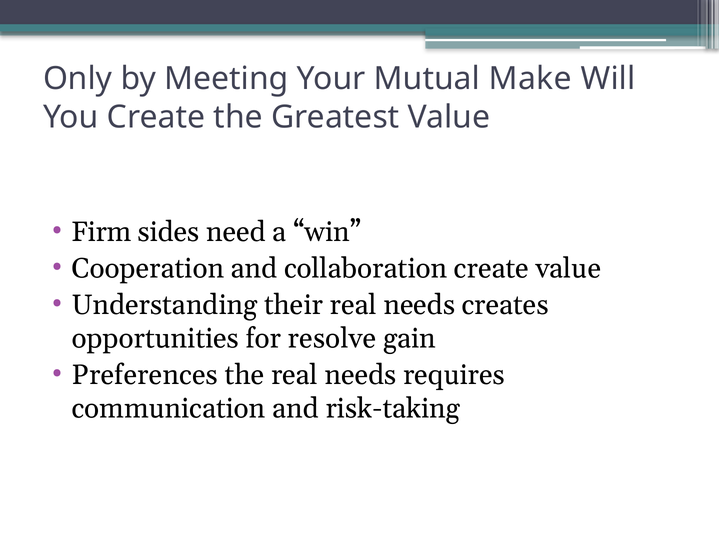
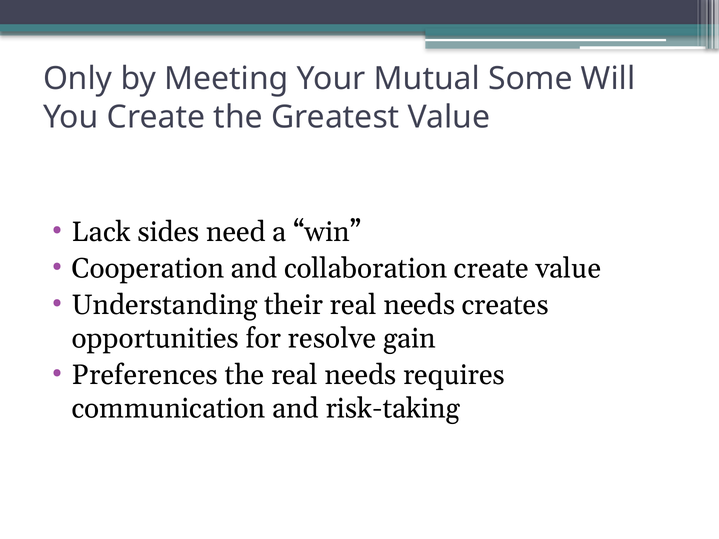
Make: Make -> Some
Firm: Firm -> Lack
